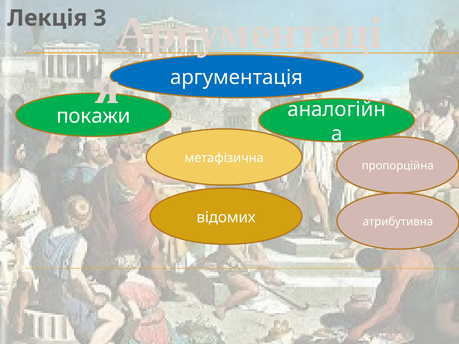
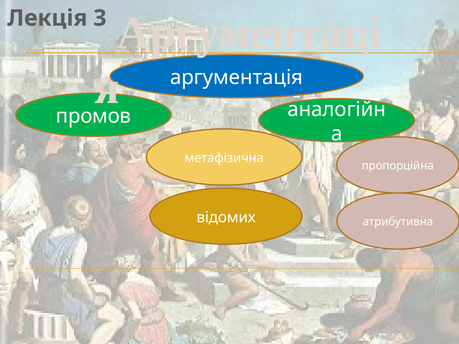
покажи: покажи -> промов
